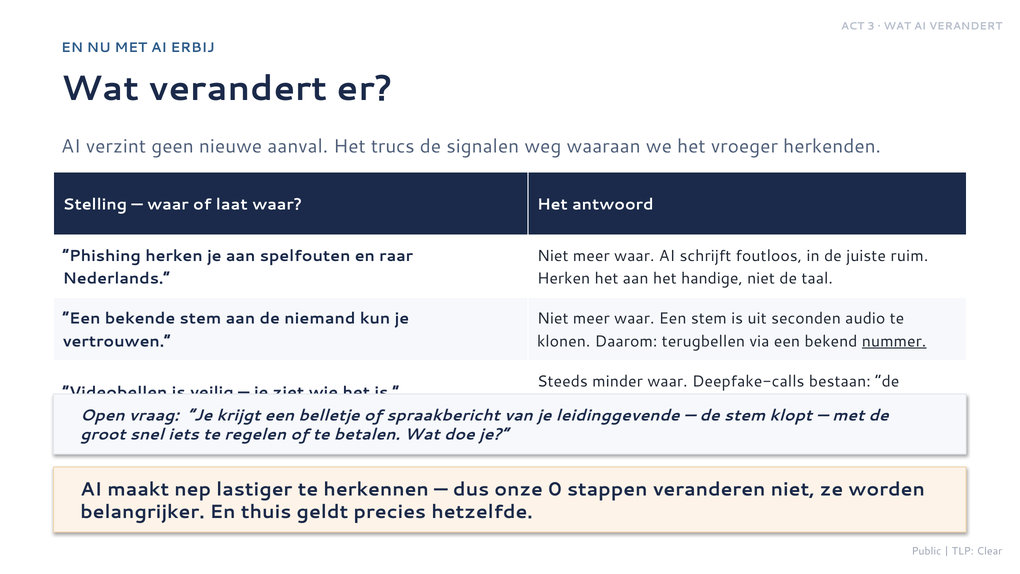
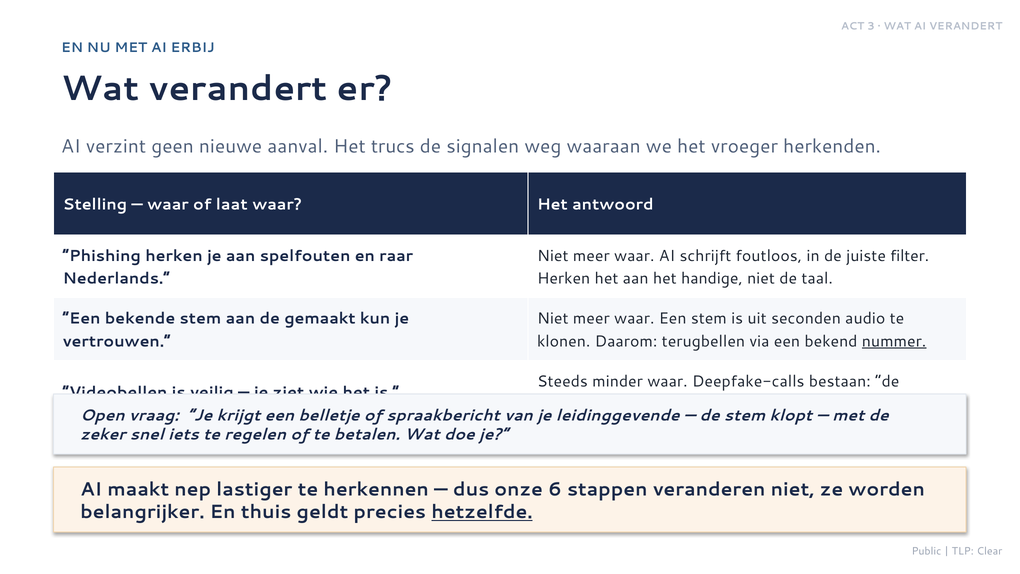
ruim: ruim -> filter
niemand: niemand -> gemaakt
groot: groot -> zeker
0: 0 -> 6
hetzelfde underline: none -> present
